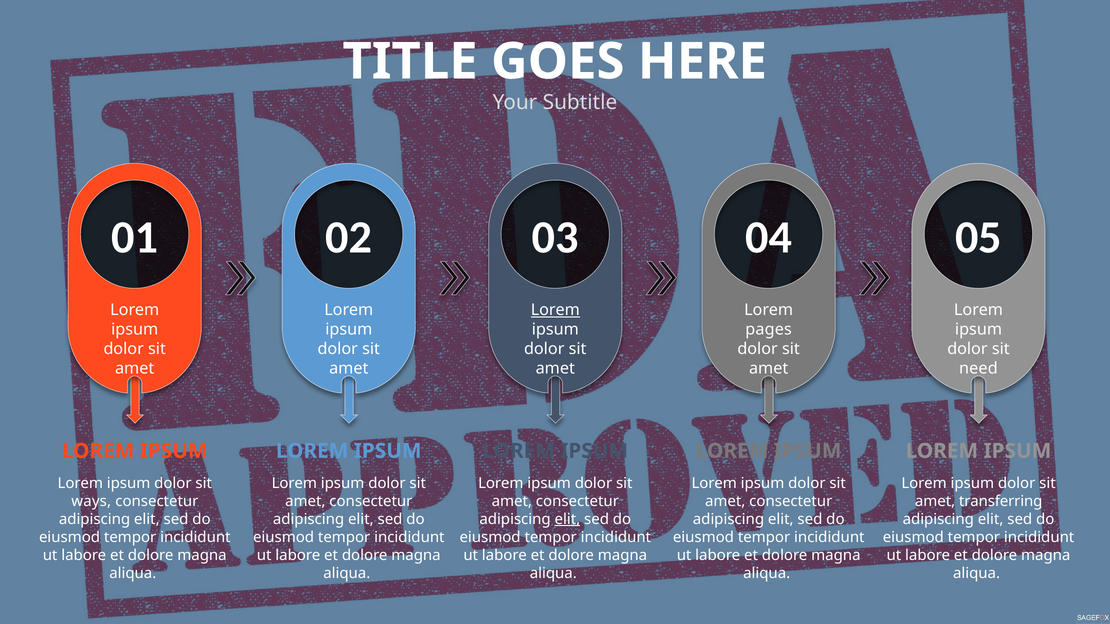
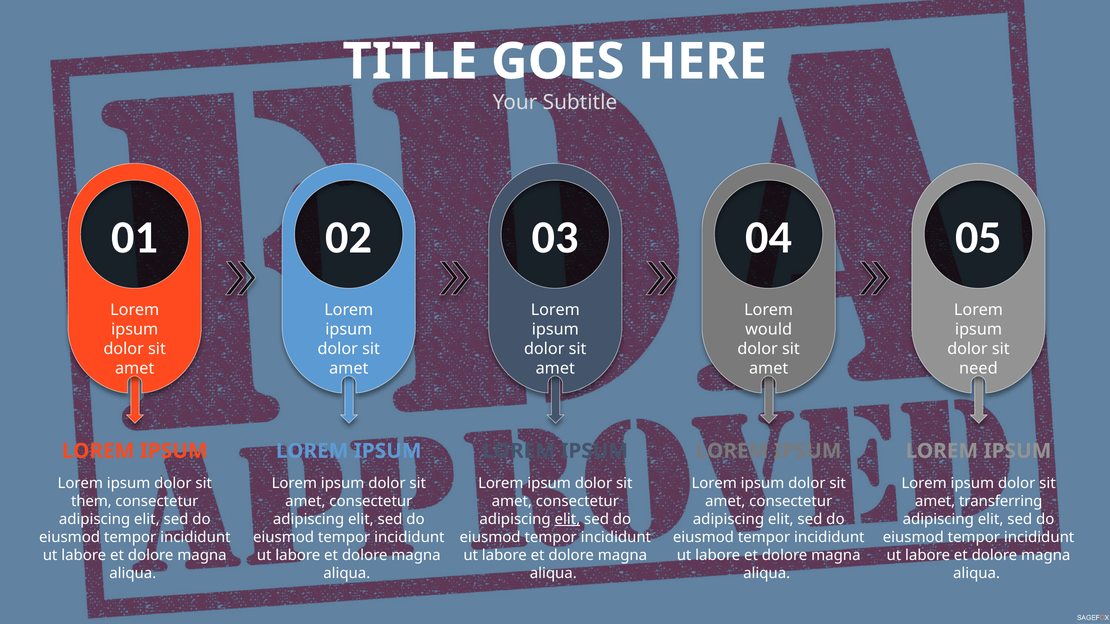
Lorem at (555, 310) underline: present -> none
pages: pages -> would
ways: ways -> them
